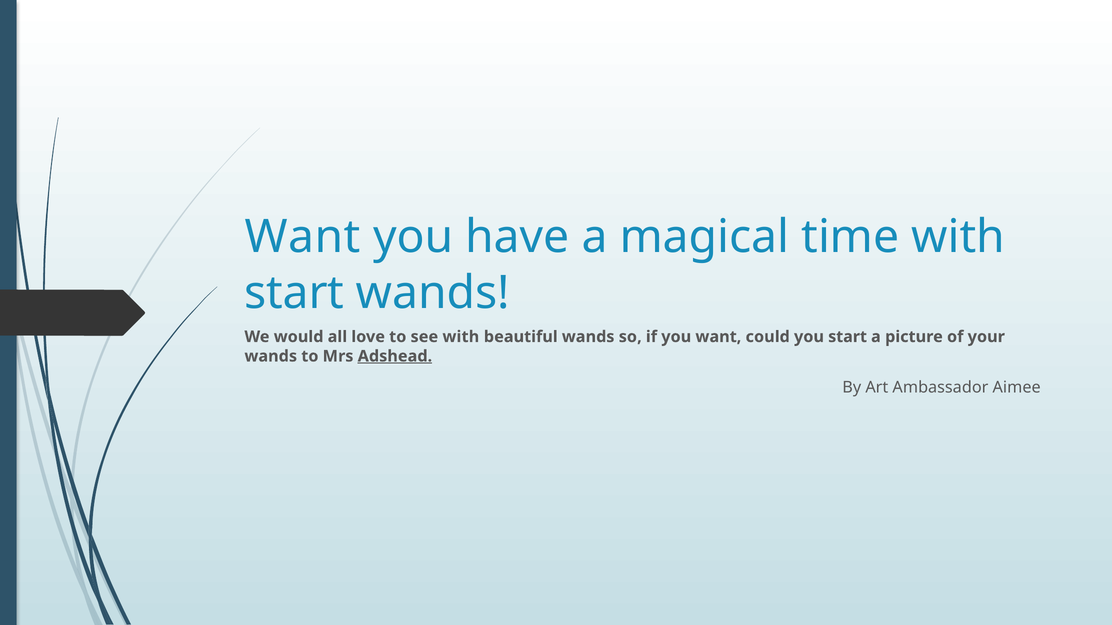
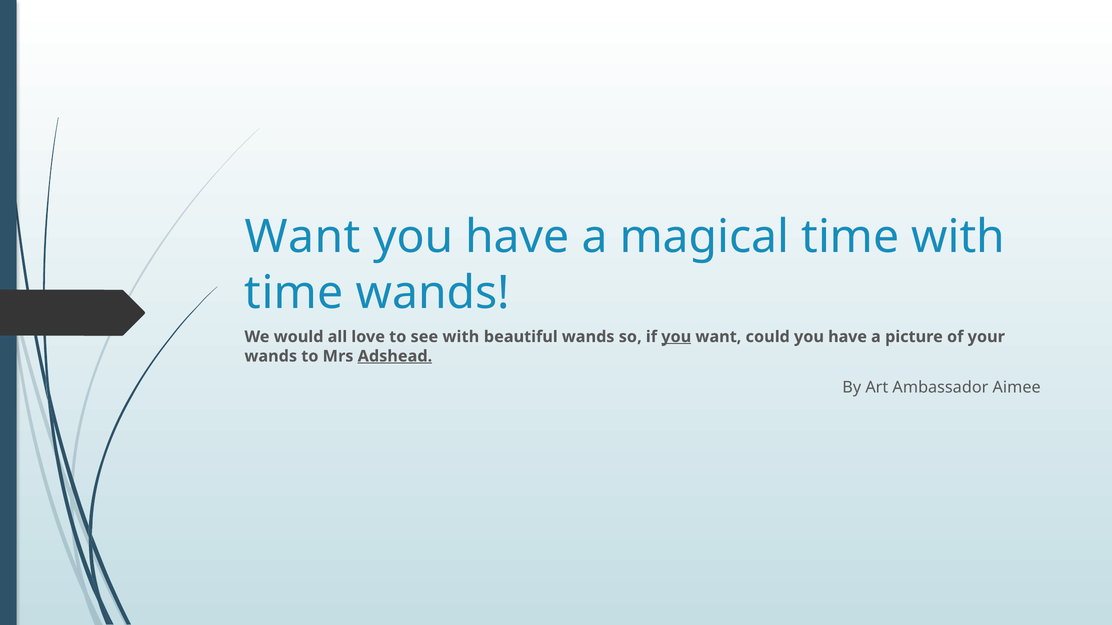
start at (294, 293): start -> time
you at (676, 337) underline: none -> present
could you start: start -> have
